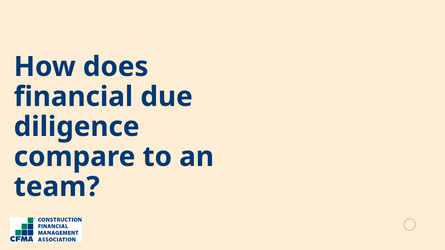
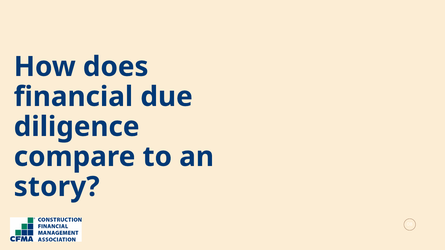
team: team -> story
